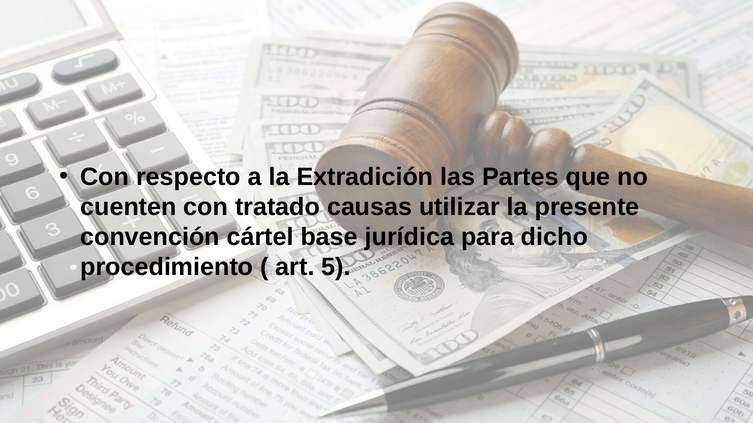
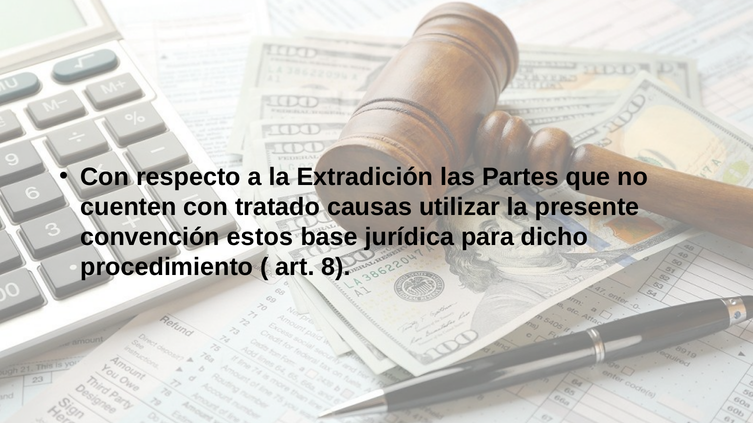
cártel: cártel -> estos
5: 5 -> 8
